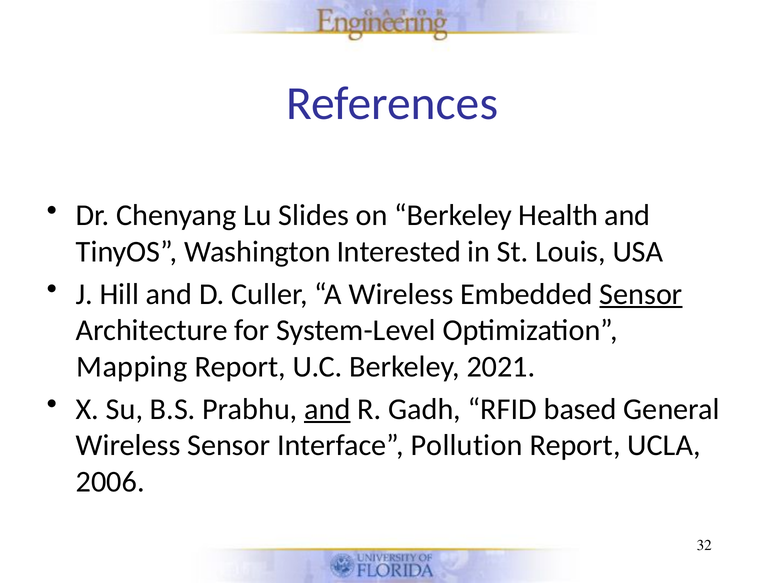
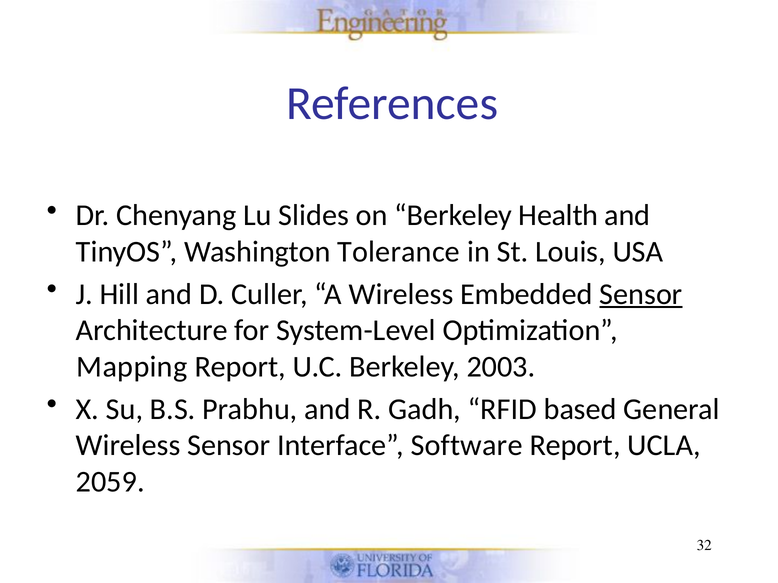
Interested: Interested -> Tolerance
2021: 2021 -> 2003
and at (327, 409) underline: present -> none
Pollution: Pollution -> Software
2006: 2006 -> 2059
